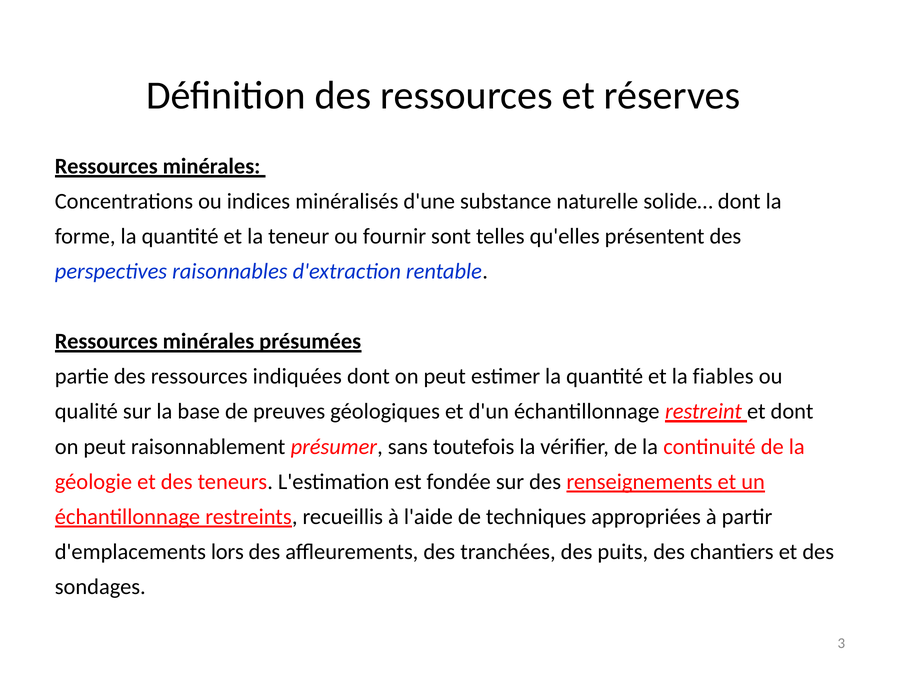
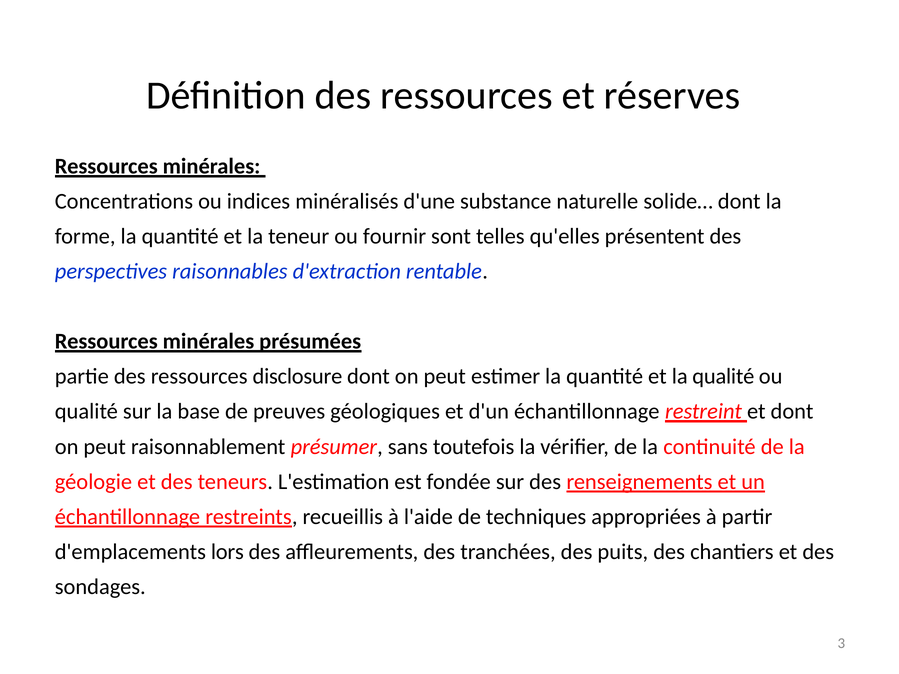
indiquées: indiquées -> disclosure
la fiables: fiables -> qualité
